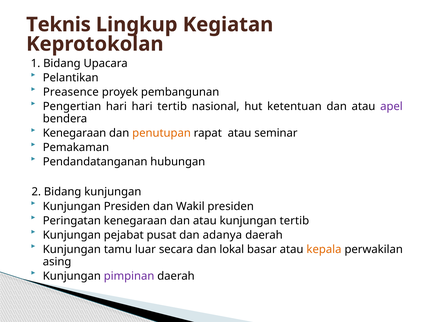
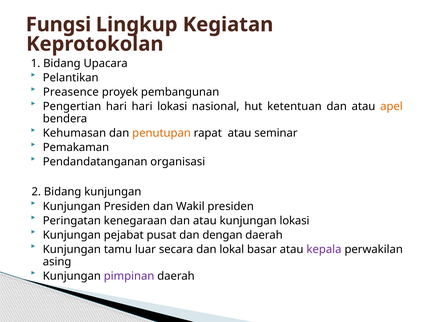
Teknis: Teknis -> Fungsi
hari tertib: tertib -> lokasi
apel colour: purple -> orange
Kenegaraan at (75, 133): Kenegaraan -> Kehumasan
hubungan: hubungan -> organisasi
kunjungan tertib: tertib -> lokasi
adanya: adanya -> dengan
kepala colour: orange -> purple
